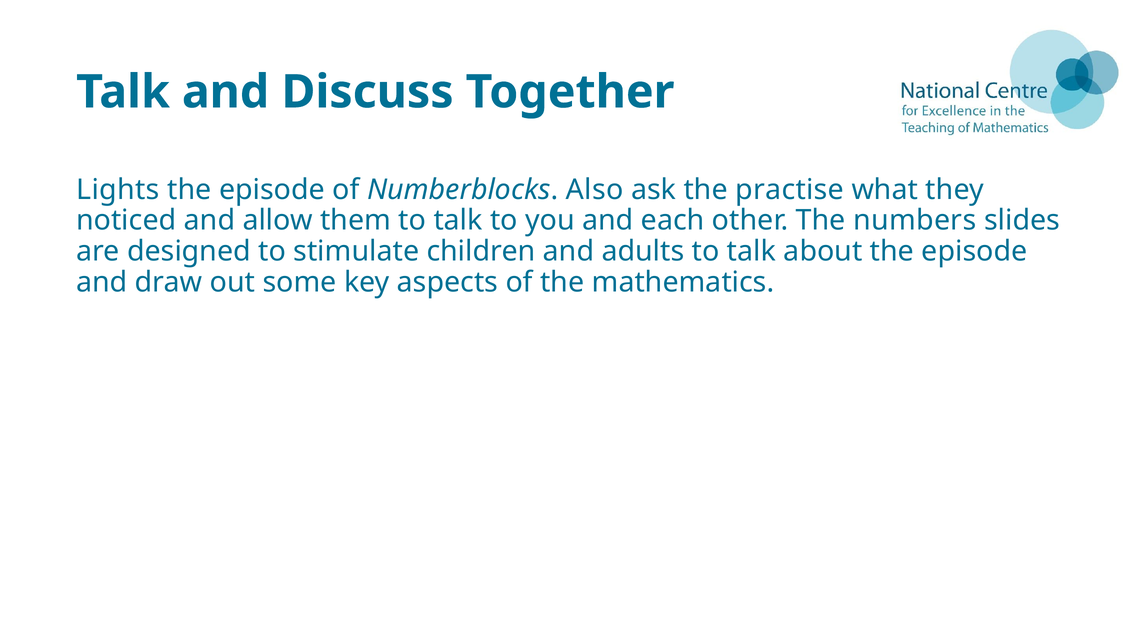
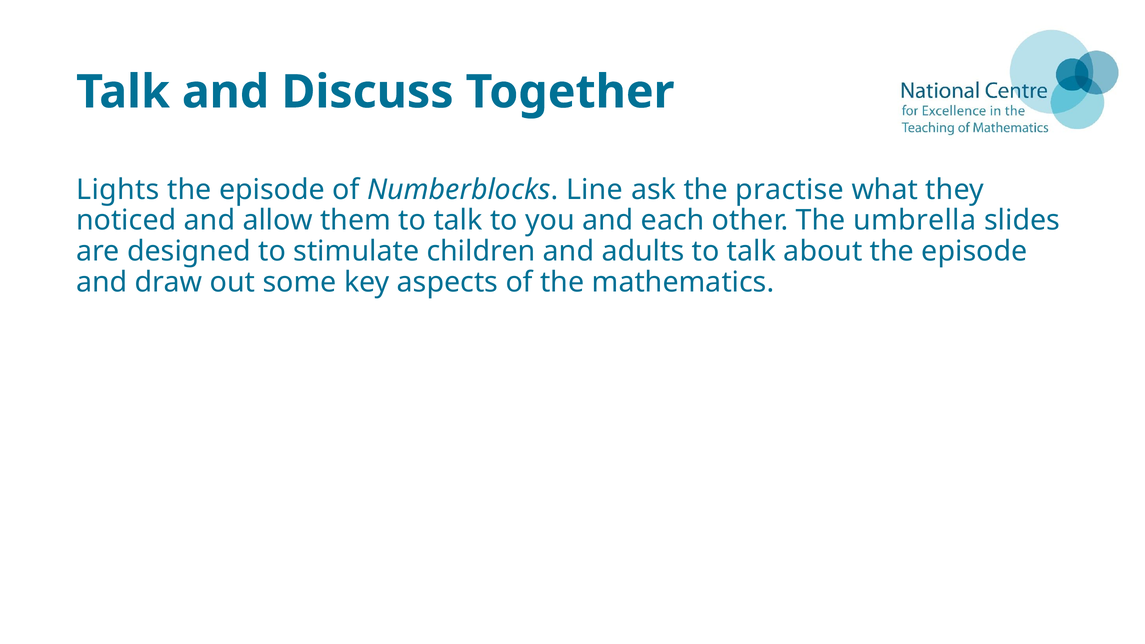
Also: Also -> Line
numbers: numbers -> umbrella
